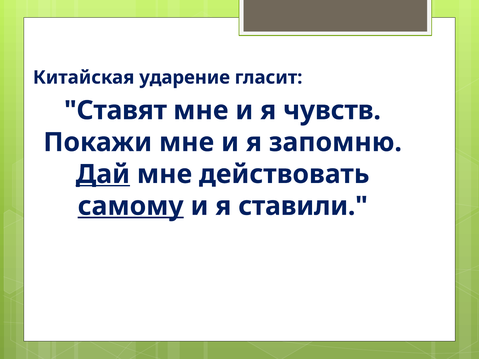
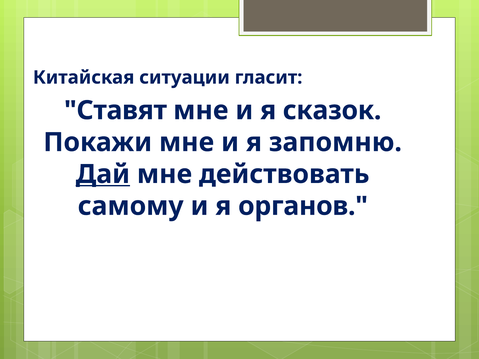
ударение: ударение -> ситуации
чувств: чувств -> сказок
самому underline: present -> none
ставили: ставили -> органов
